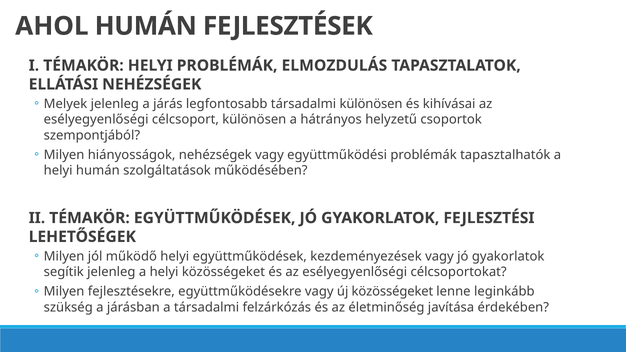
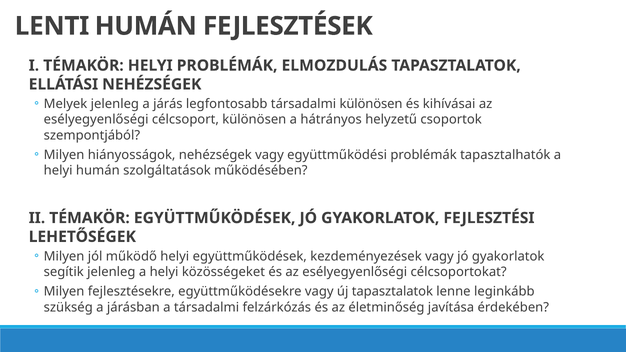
AHOL: AHOL -> LENTI
új közösségeket: közösségeket -> tapasztalatok
